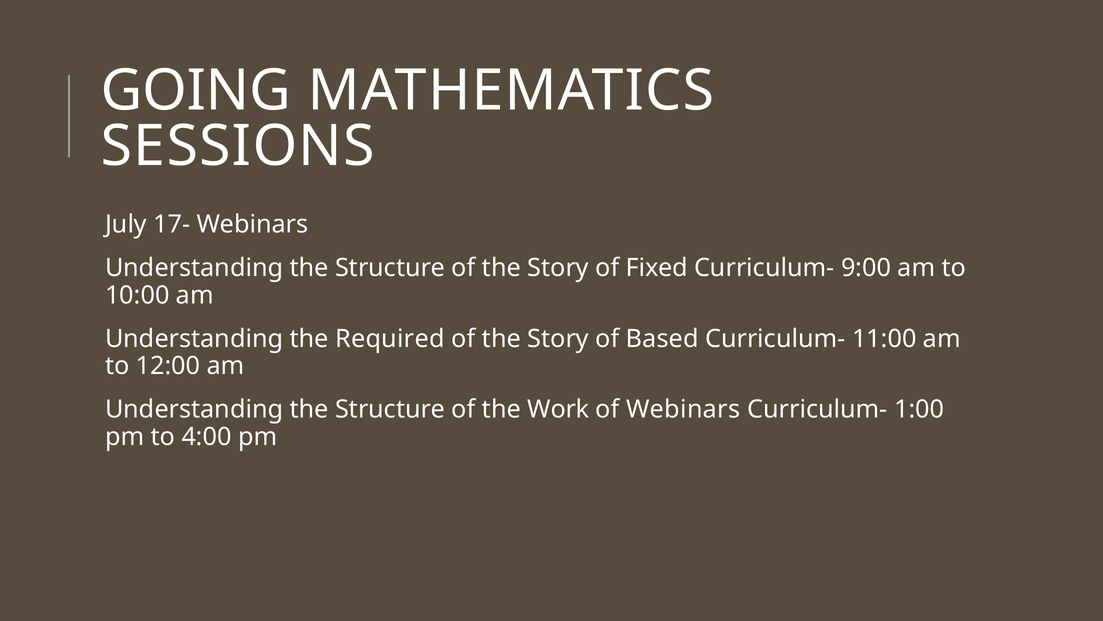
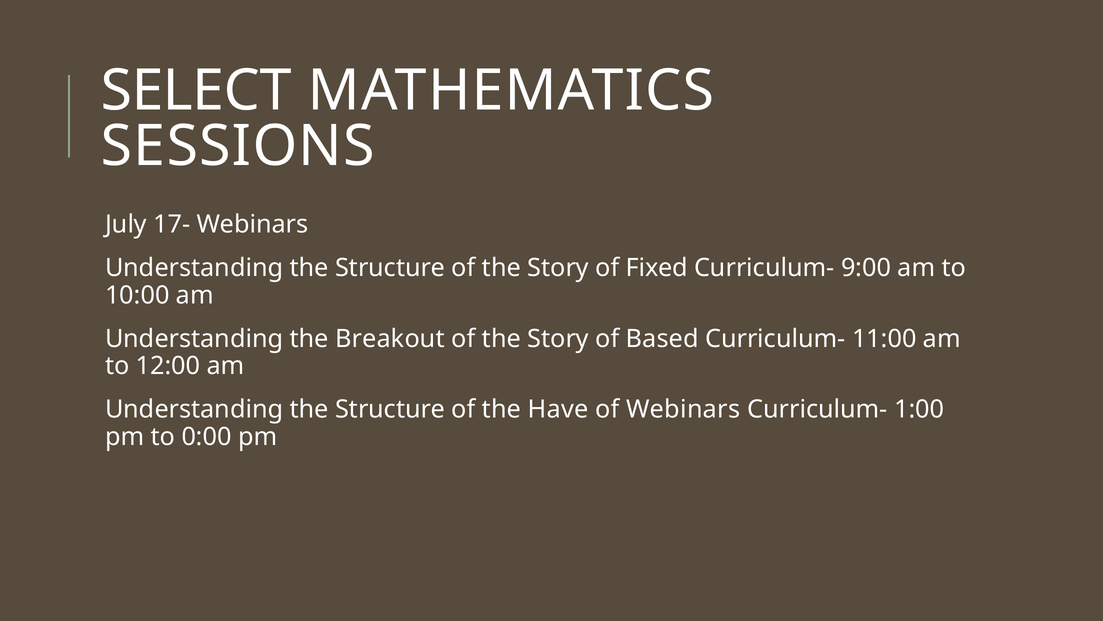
GOING: GOING -> SELECT
Required: Required -> Breakout
Work: Work -> Have
4:00: 4:00 -> 0:00
